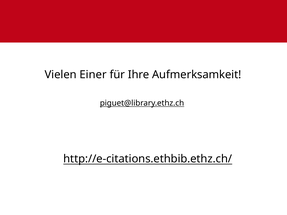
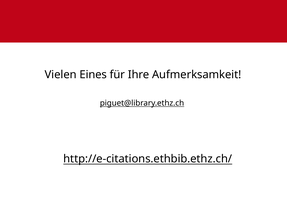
Einer: Einer -> Eines
